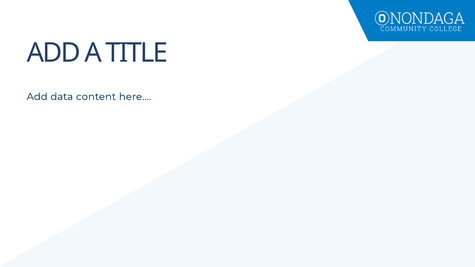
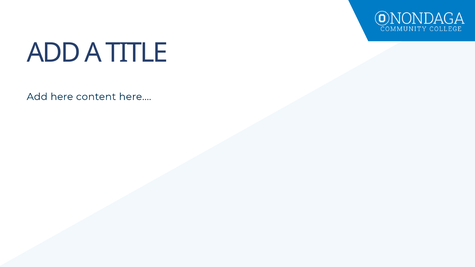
Add data: data -> here
